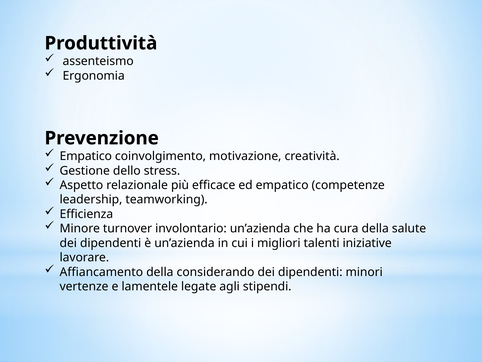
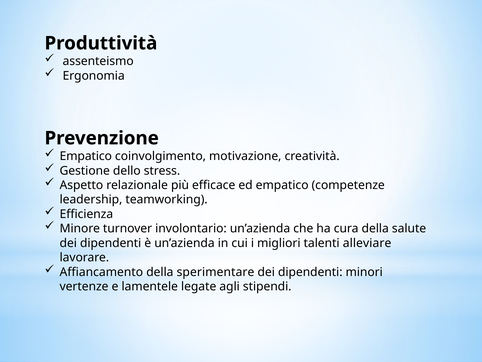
iniziative: iniziative -> alleviare
considerando: considerando -> sperimentare
